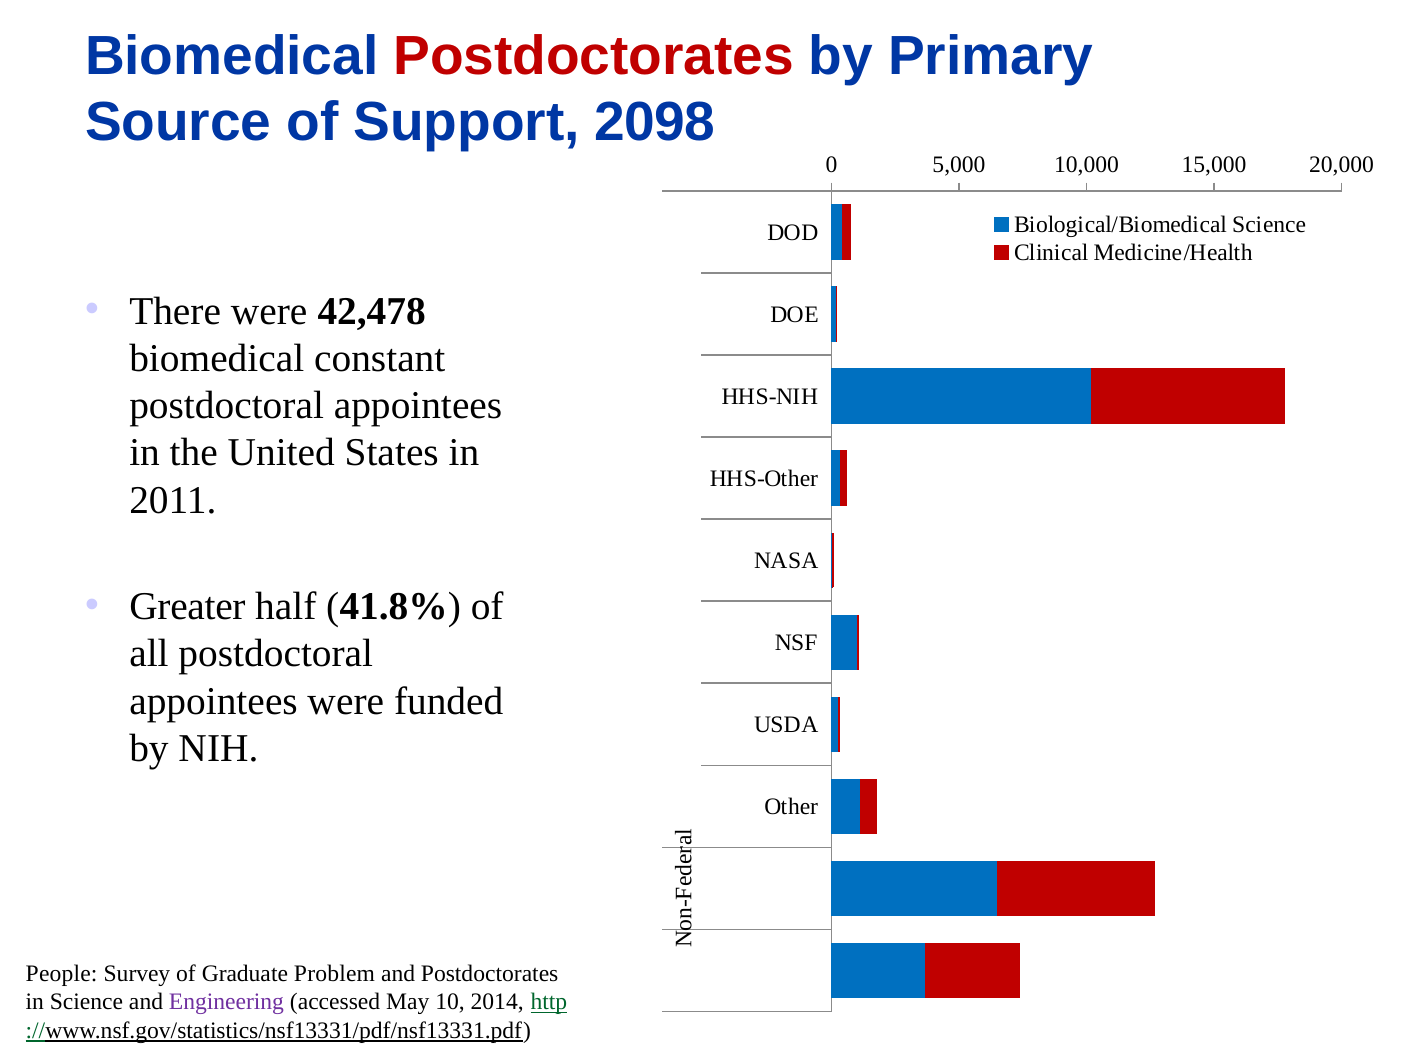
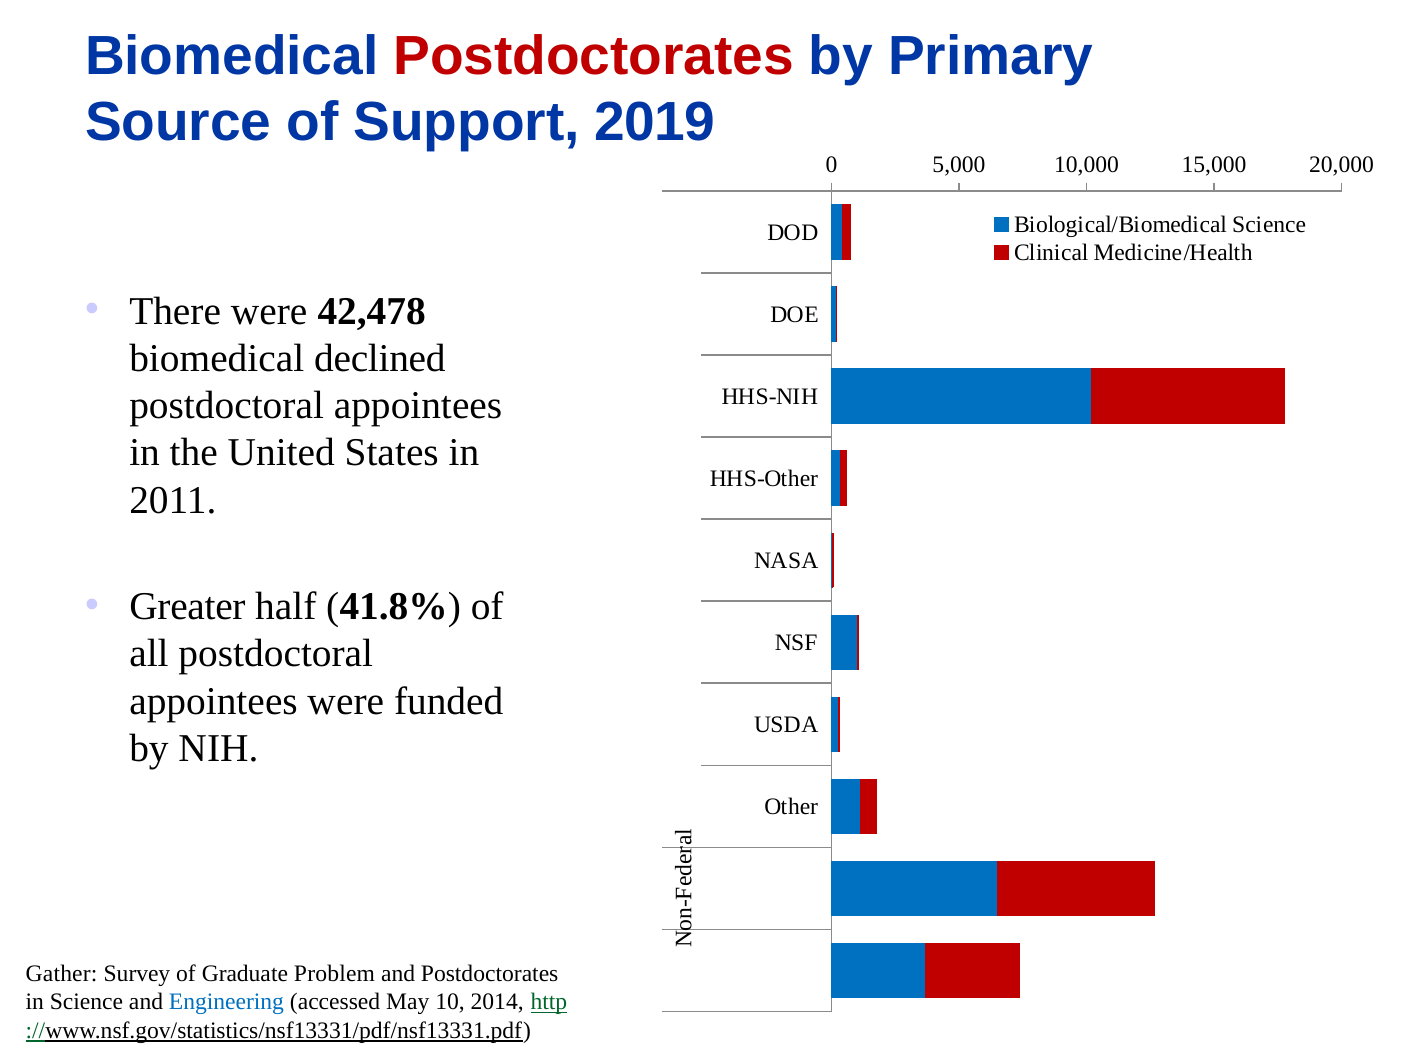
2098: 2098 -> 2019
constant: constant -> declined
People: People -> Gather
Engineering colour: purple -> blue
